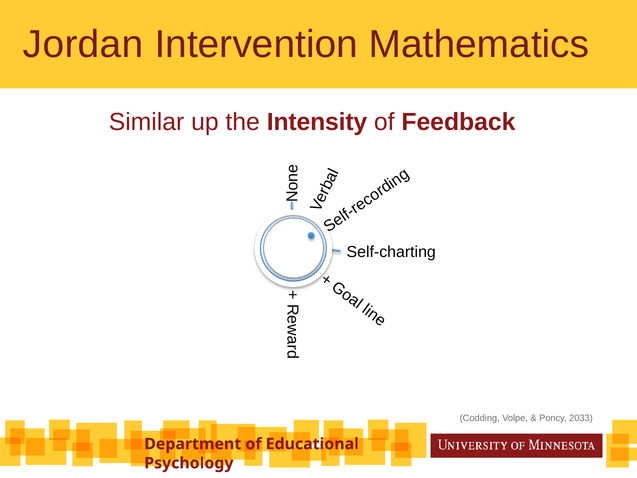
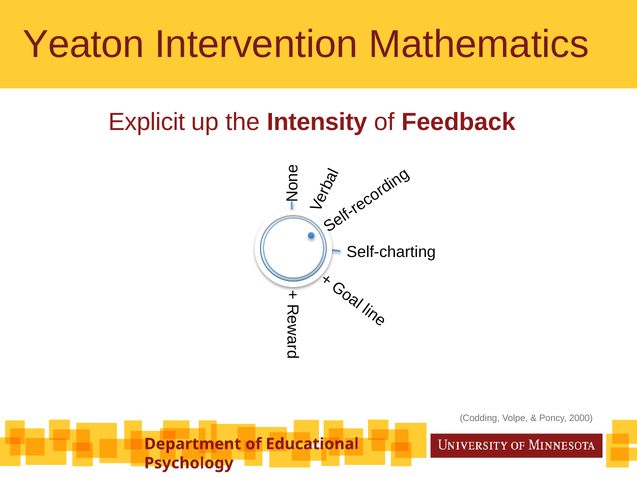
Jordan: Jordan -> Yeaton
Similar: Similar -> Explicit
2033: 2033 -> 2000
